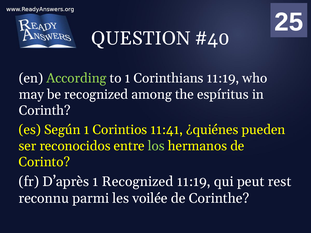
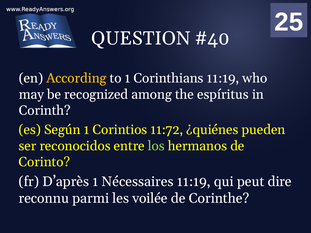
According colour: light green -> yellow
11:41: 11:41 -> 11:72
1 Recognized: Recognized -> Nécessaires
rest: rest -> dire
